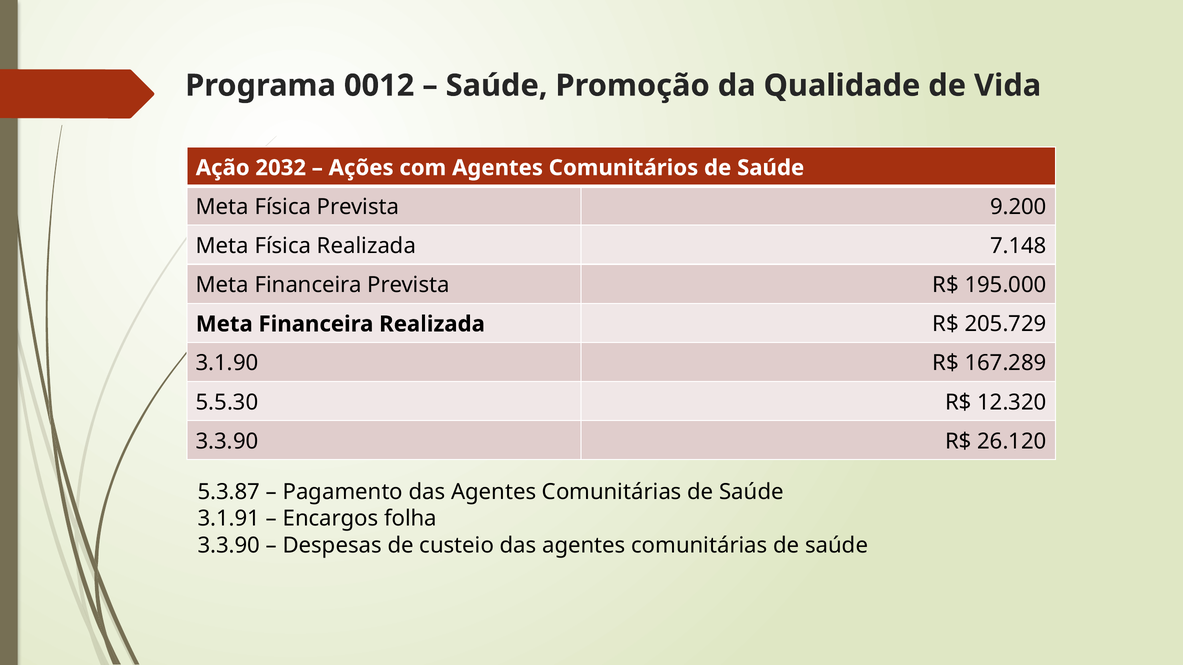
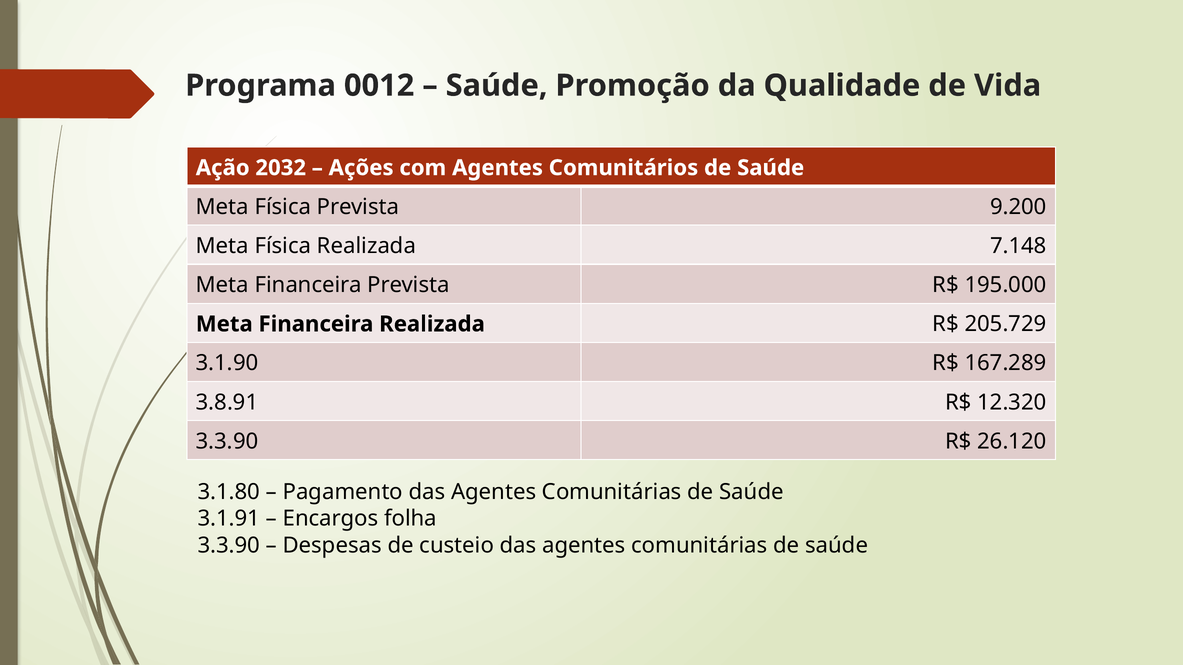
5.5.30: 5.5.30 -> 3.8.91
5.3.87: 5.3.87 -> 3.1.80
